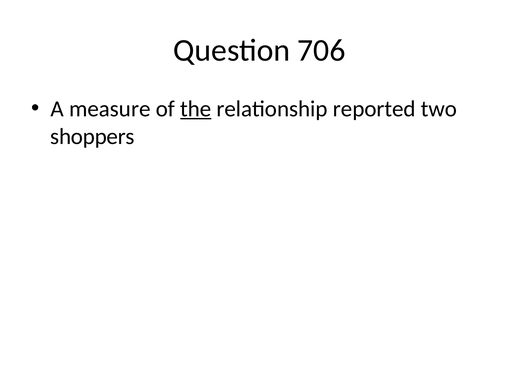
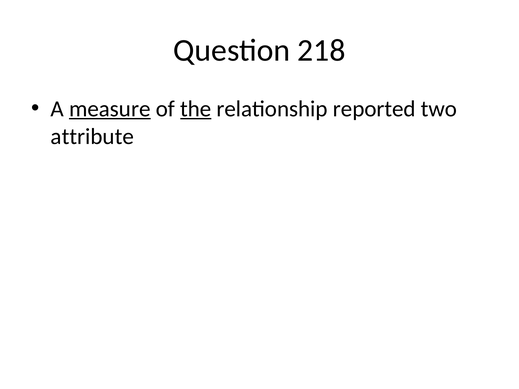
706: 706 -> 218
measure underline: none -> present
shoppers: shoppers -> attribute
